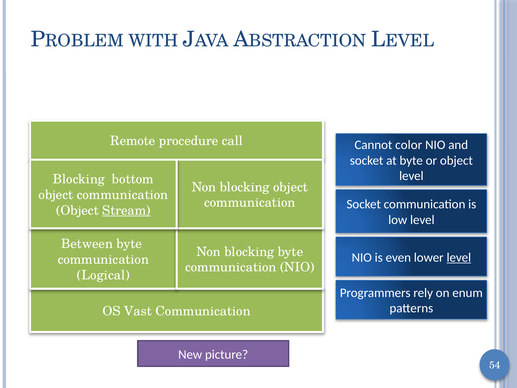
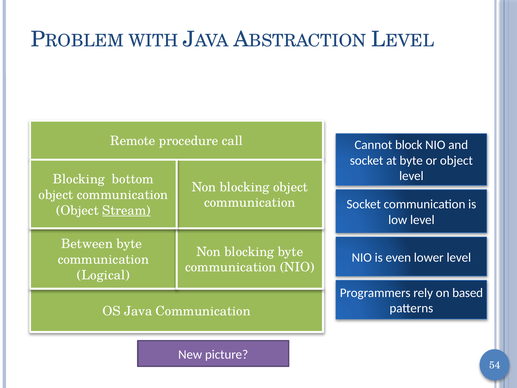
color: color -> block
level at (459, 257) underline: present -> none
enum: enum -> based
Vast: Vast -> Java
